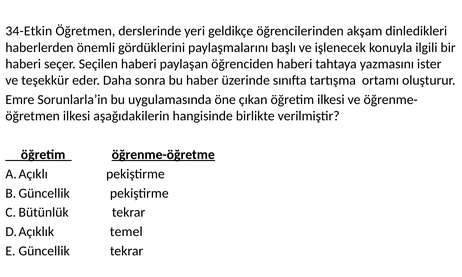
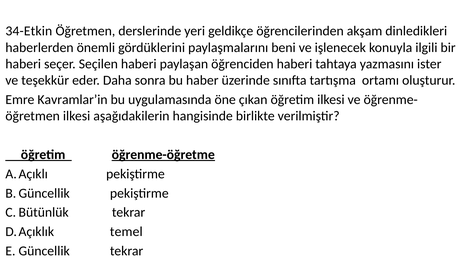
başlı: başlı -> beni
Sorunlarla’in: Sorunlarla’in -> Kavramlar’in
